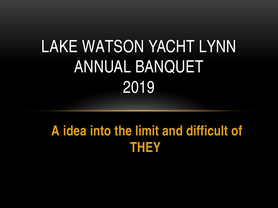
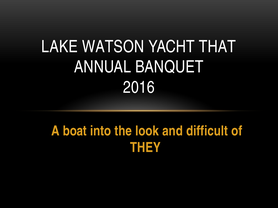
LYNN: LYNN -> THAT
2019: 2019 -> 2016
idea: idea -> boat
limit: limit -> look
